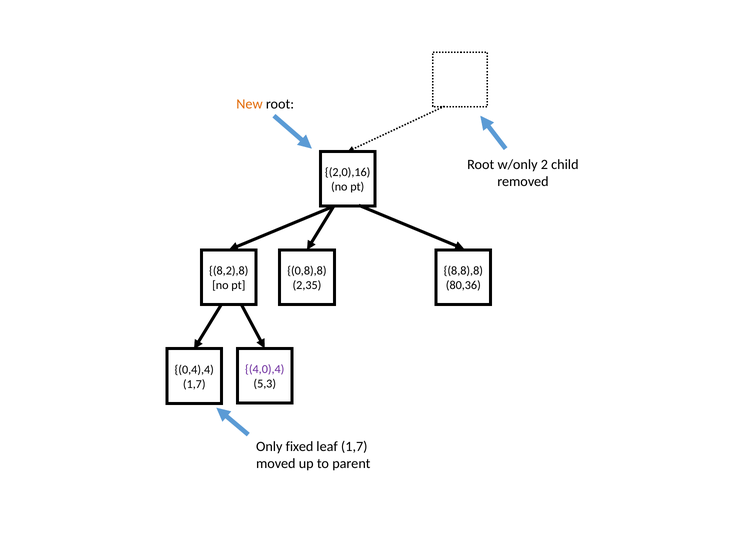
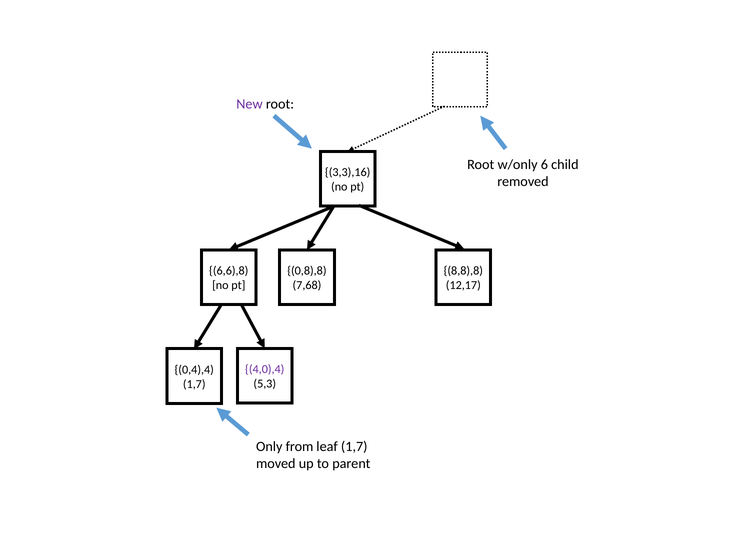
New colour: orange -> purple
2: 2 -> 6
2,0),16: 2,0),16 -> 3,3),16
8,2),8: 8,2),8 -> 6,6),8
2,35: 2,35 -> 7,68
80,36: 80,36 -> 12,17
fixed: fixed -> from
